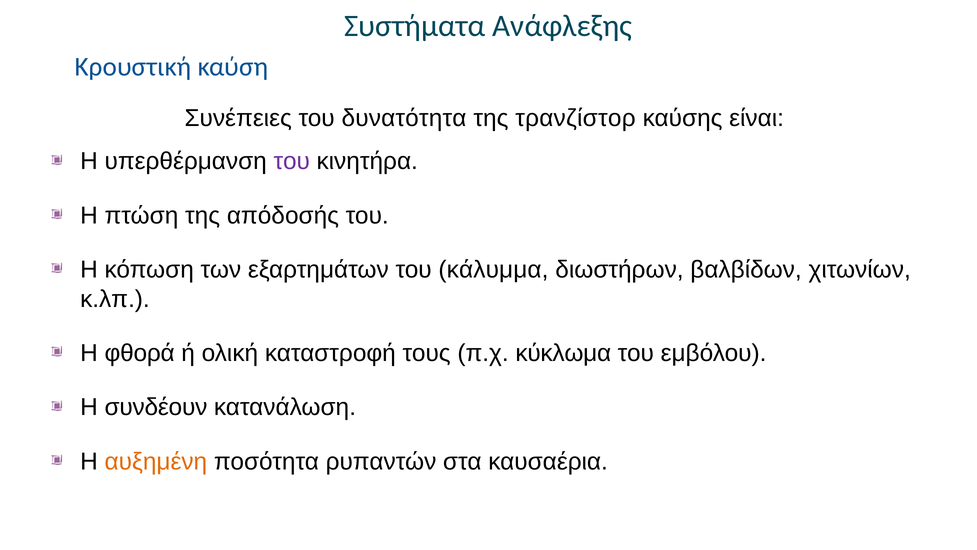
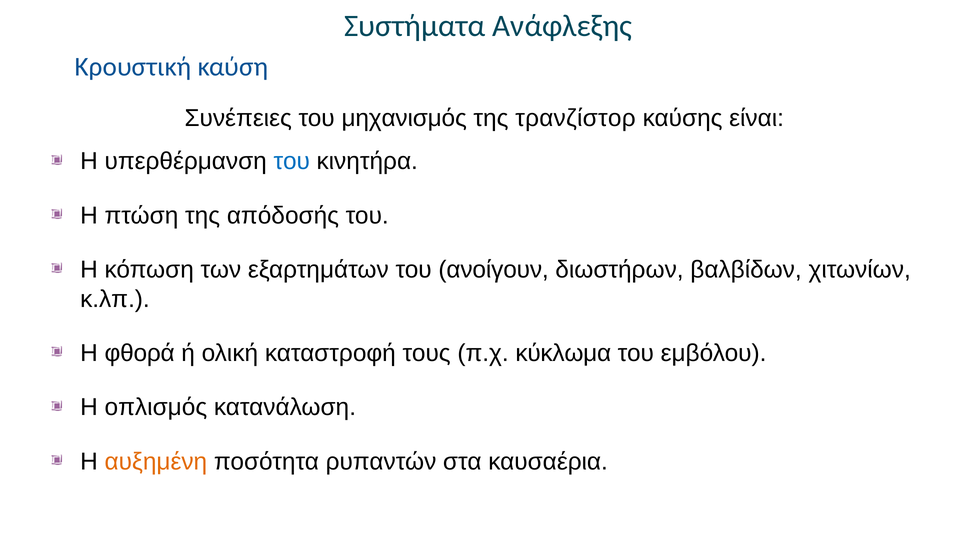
δυνατότητα: δυνατότητα -> μηχανισμός
του at (292, 161) colour: purple -> blue
κάλυμμα: κάλυμμα -> ανοίγουν
συνδέουν: συνδέουν -> οπλισμός
